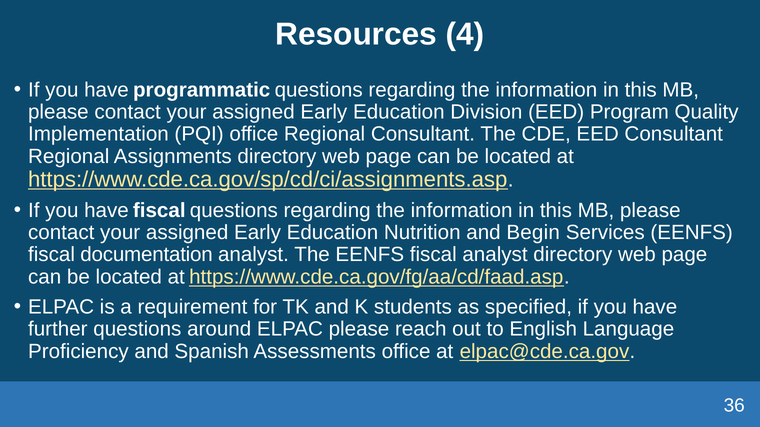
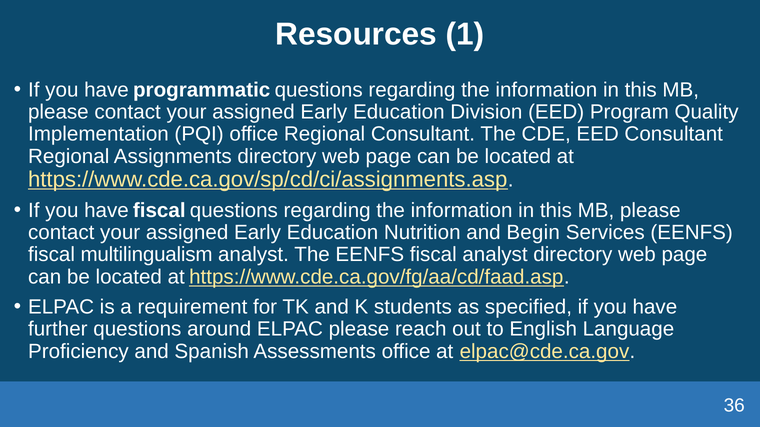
4: 4 -> 1
documentation: documentation -> multilingualism
